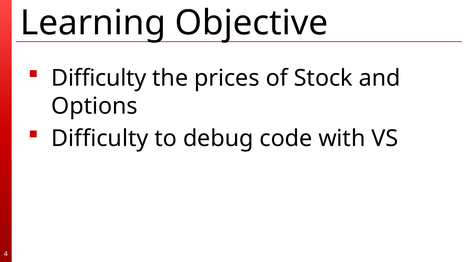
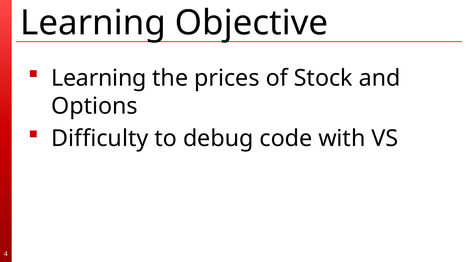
Difficulty at (99, 78): Difficulty -> Learning
